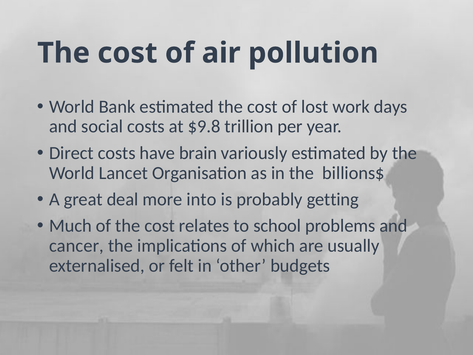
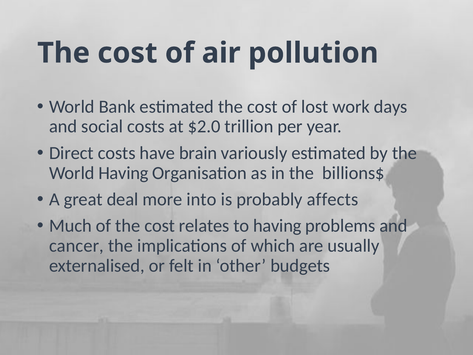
$9.8: $9.8 -> $2.0
World Lancet: Lancet -> Having
getting: getting -> affects
to school: school -> having
